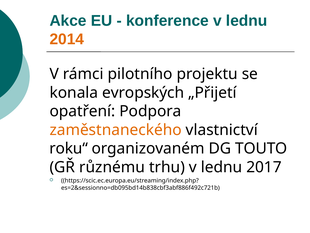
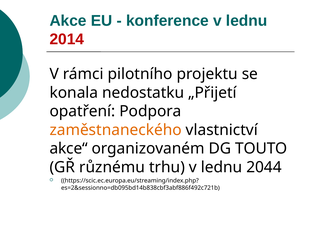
2014 colour: orange -> red
evropských: evropských -> nedostatku
roku“: roku“ -> akce“
2017: 2017 -> 2044
